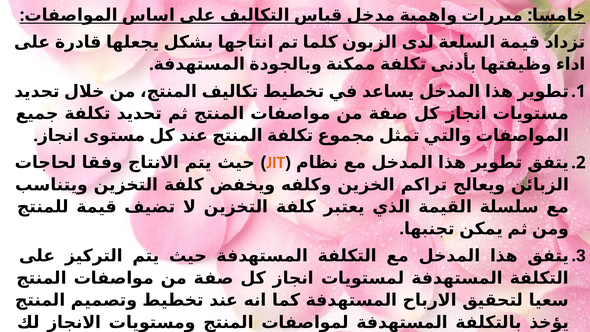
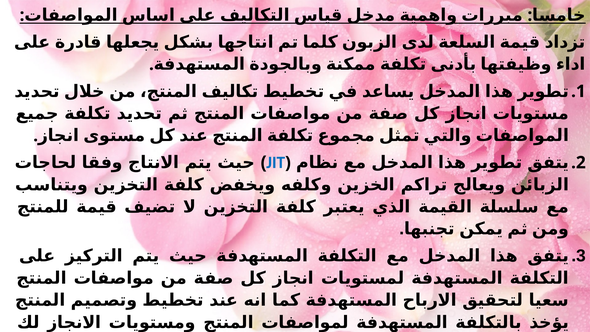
JIT colour: orange -> blue
